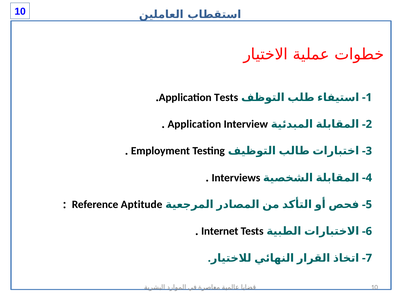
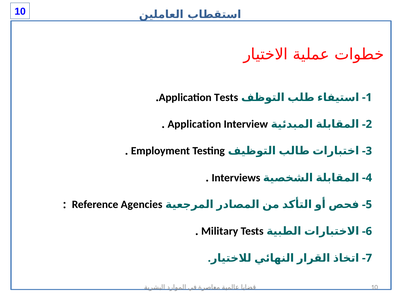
Aptitude: Aptitude -> Agencies
Internet: Internet -> Military
